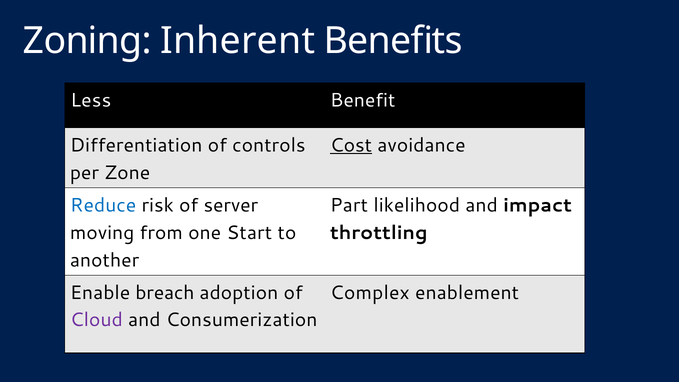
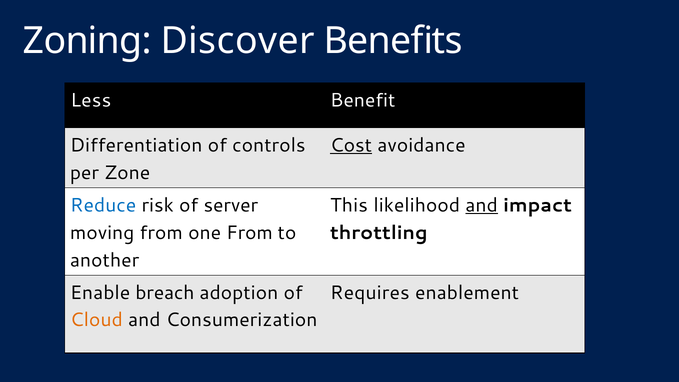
Inherent: Inherent -> Discover
Part: Part -> This
and at (482, 205) underline: none -> present
one Start: Start -> From
Complex: Complex -> Requires
Cloud colour: purple -> orange
